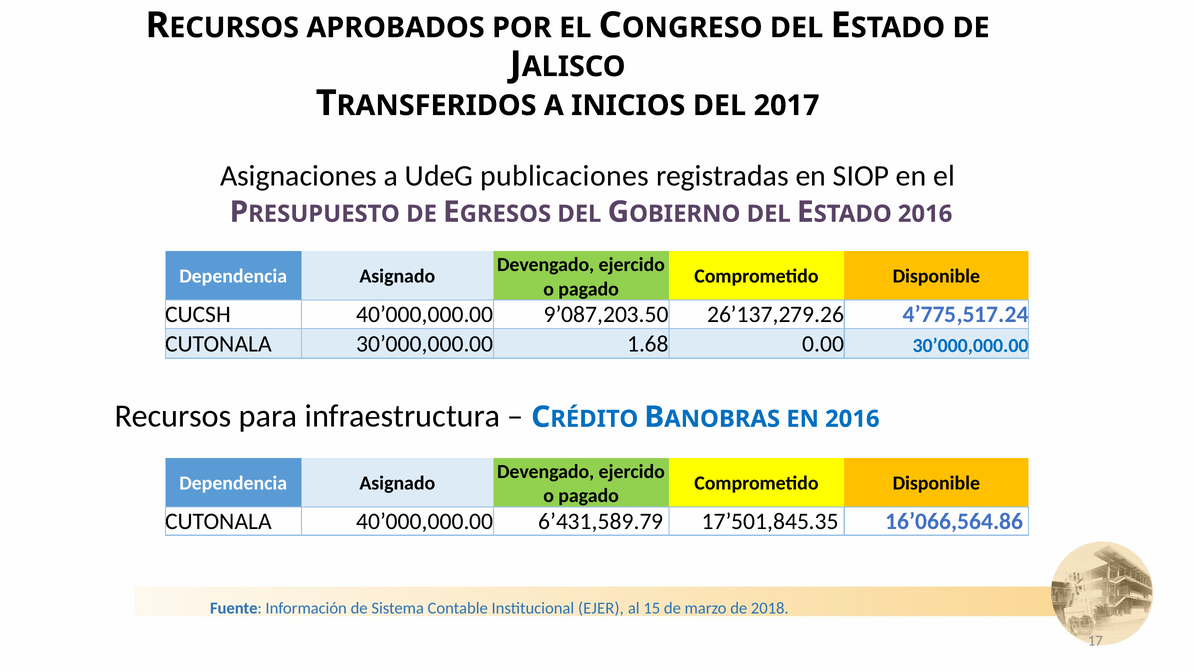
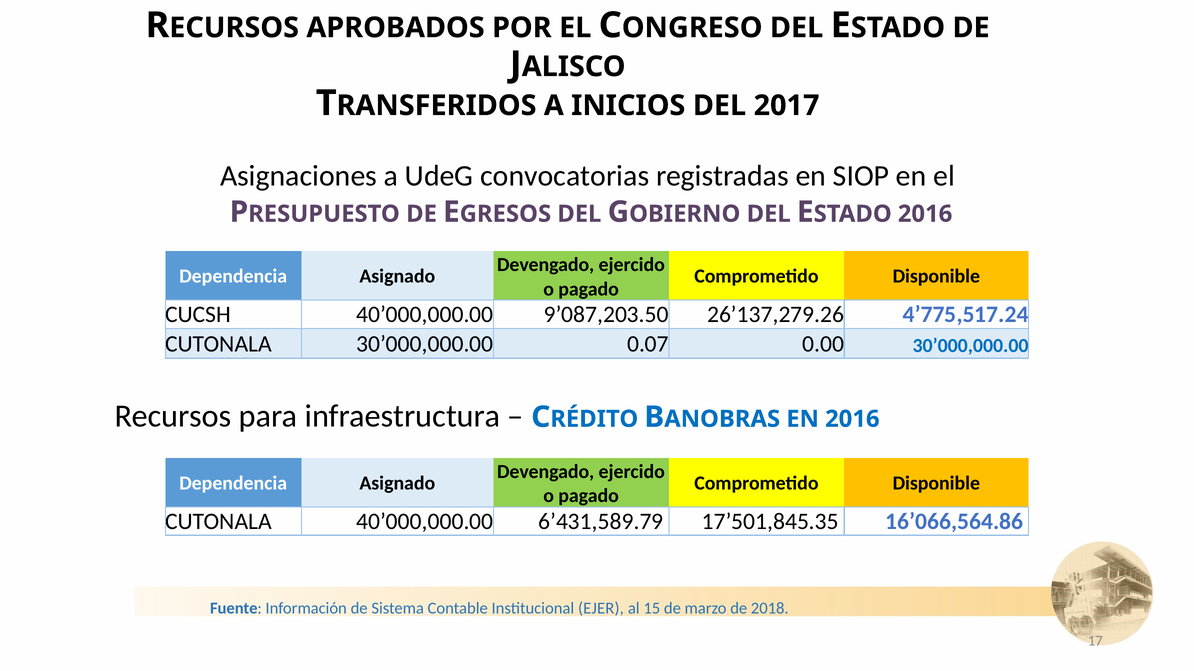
publicaciones: publicaciones -> convocatorias
1.68: 1.68 -> 0.07
